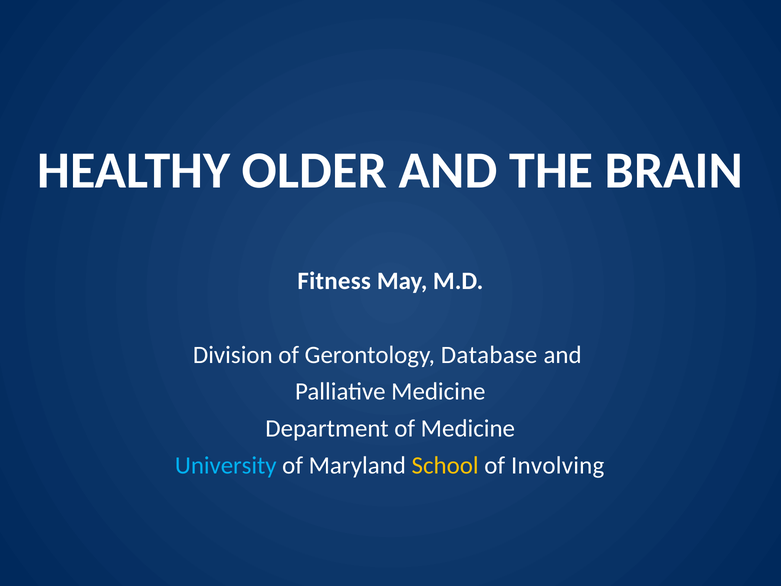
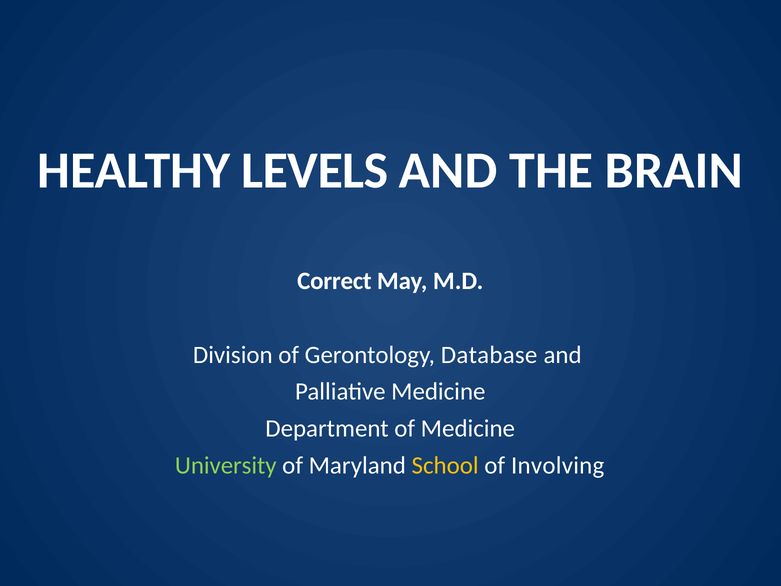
OLDER: OLDER -> LEVELS
Fitness: Fitness -> Correct
University colour: light blue -> light green
